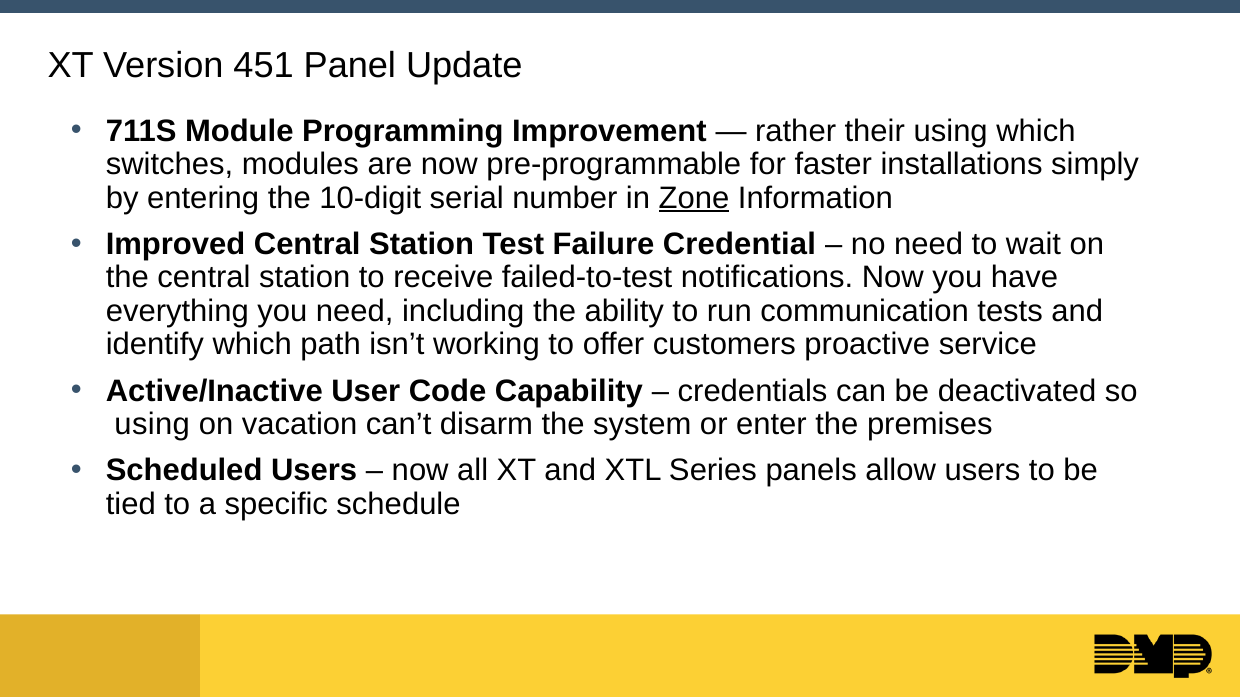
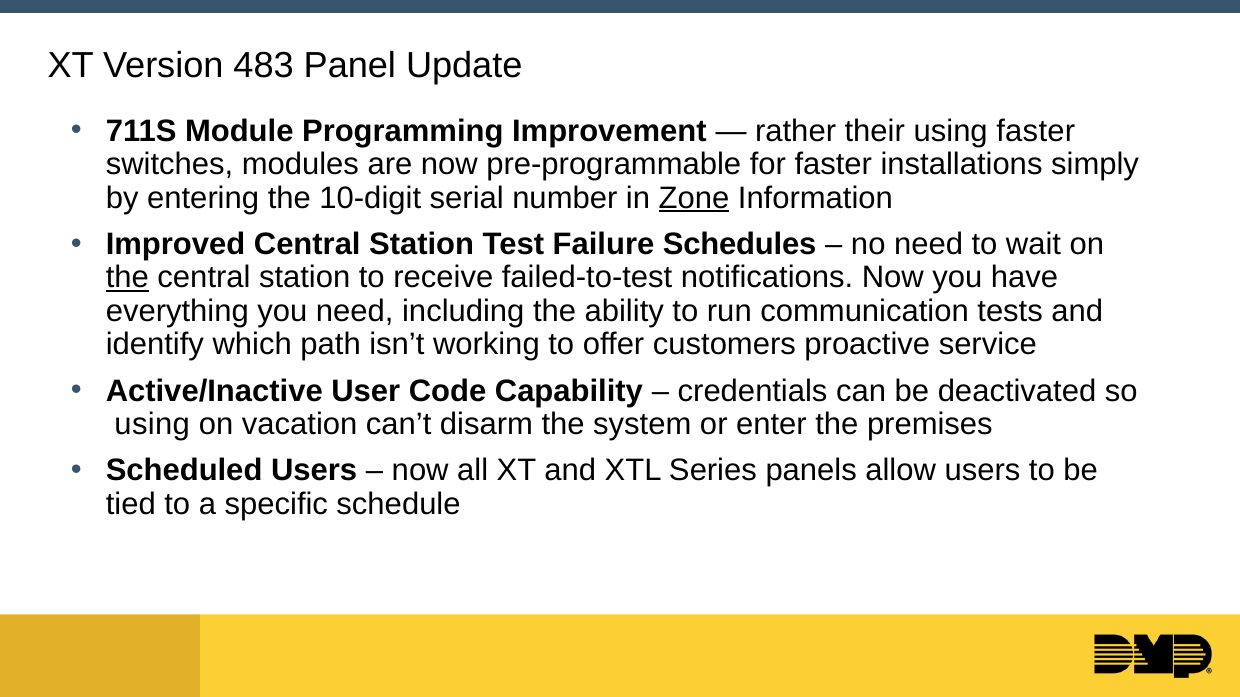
451: 451 -> 483
using which: which -> faster
Credential: Credential -> Schedules
the at (127, 278) underline: none -> present
